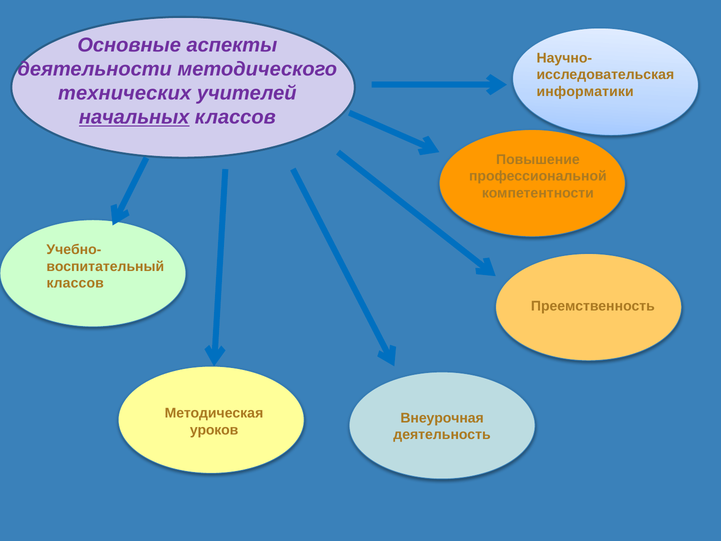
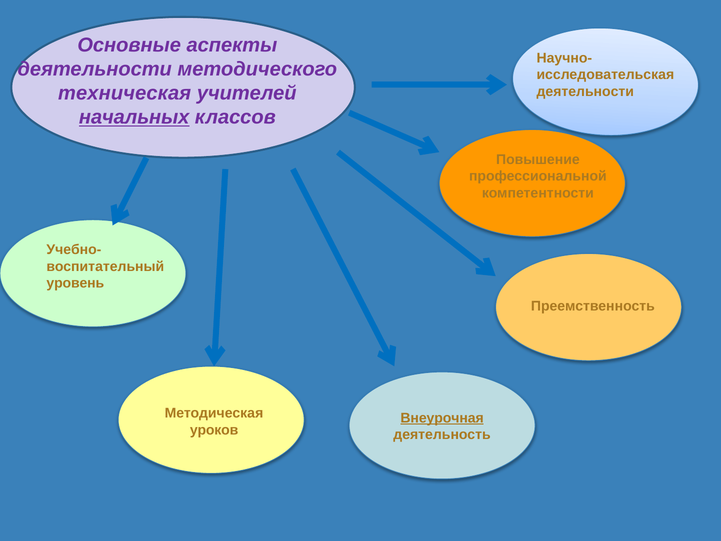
технических: технических -> техническая
информатики at (585, 92): информатики -> деятельности
классов at (75, 283): классов -> уровень
Внеурочная underline: none -> present
